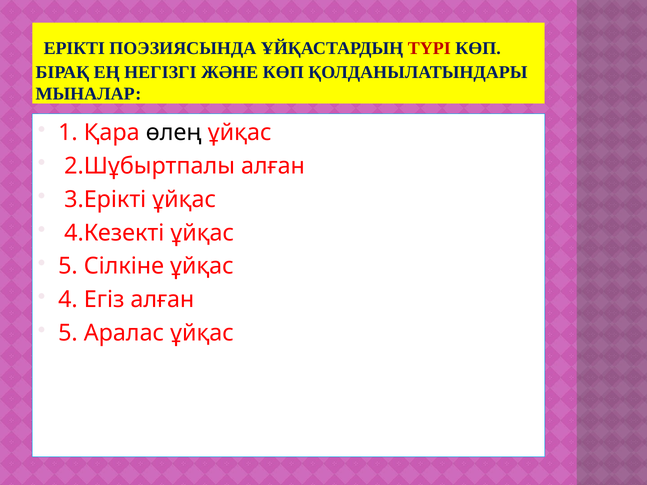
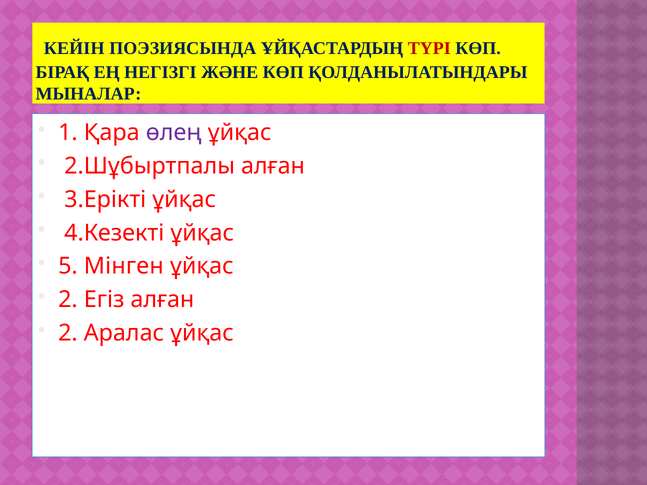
ЕРІКТІ: ЕРІКТІ -> КЕЙІН
өлең colour: black -> purple
Сілкіне: Сілкіне -> Мінген
4 at (68, 300): 4 -> 2
5 at (68, 333): 5 -> 2
